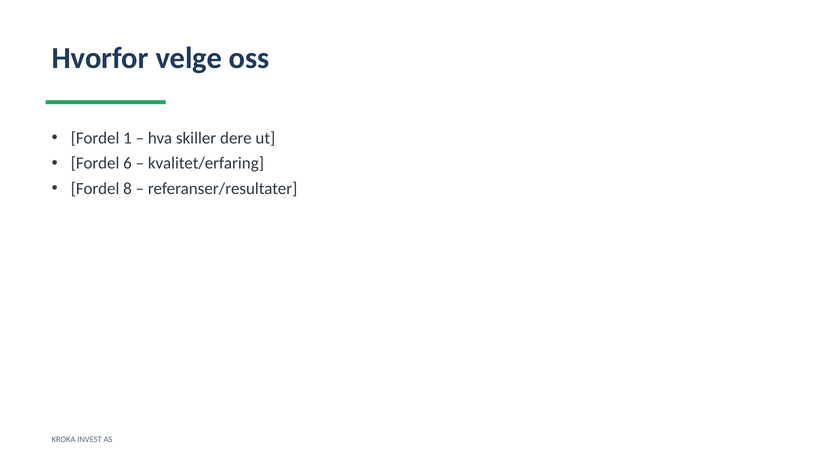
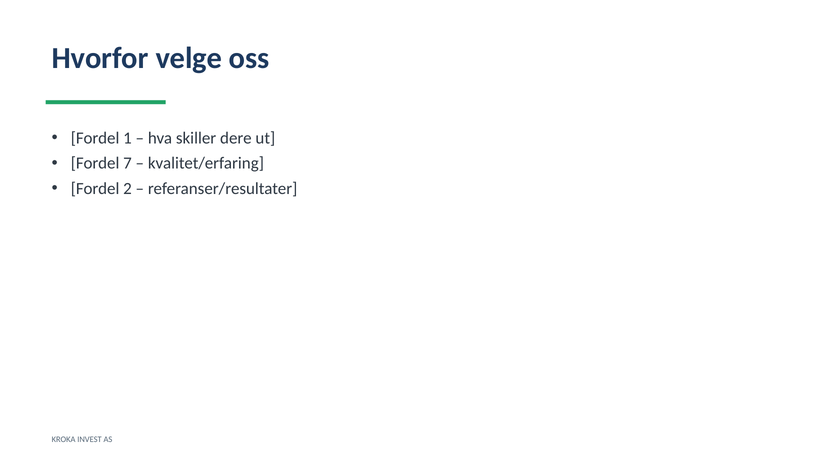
6: 6 -> 7
8: 8 -> 2
